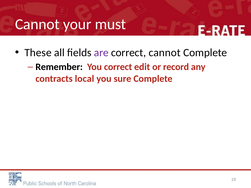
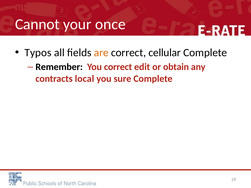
must: must -> once
These: These -> Typos
are colour: purple -> orange
correct cannot: cannot -> cellular
record: record -> obtain
